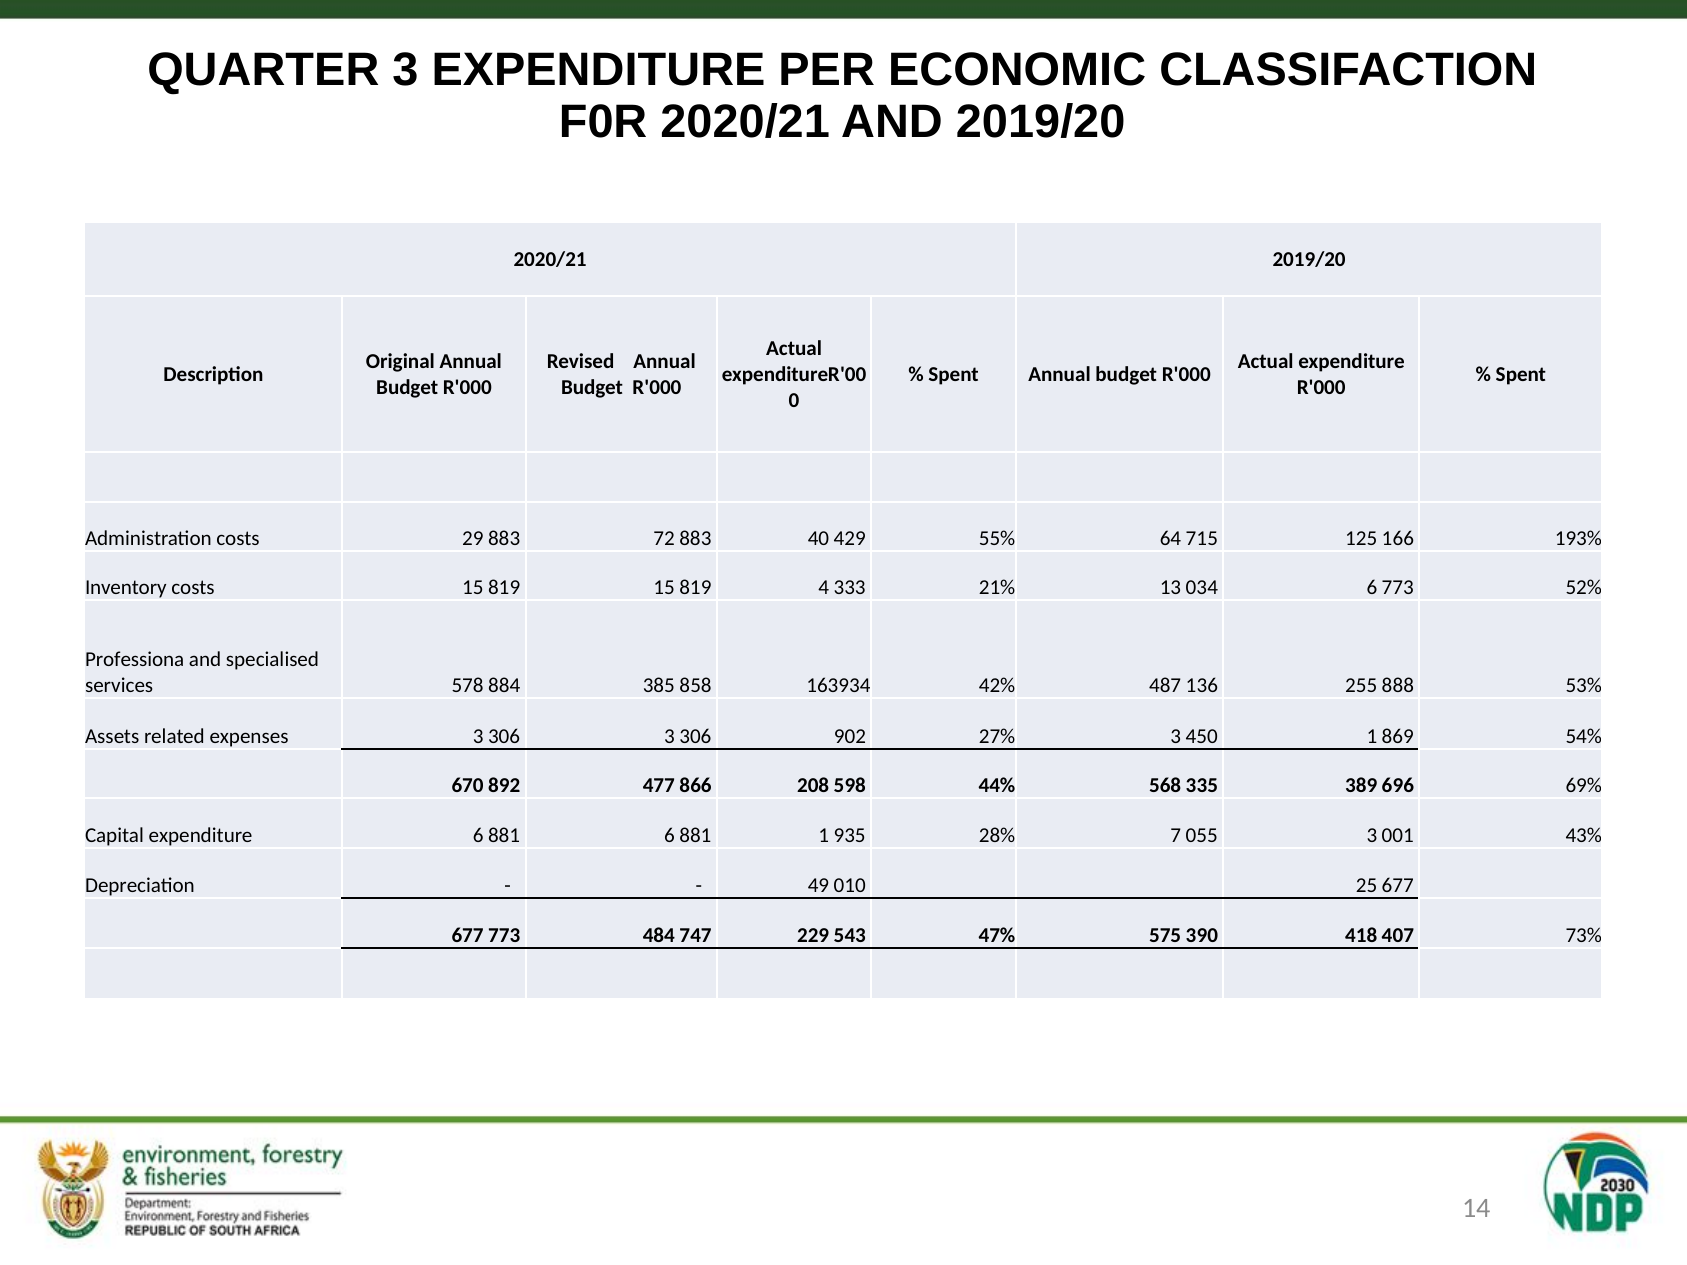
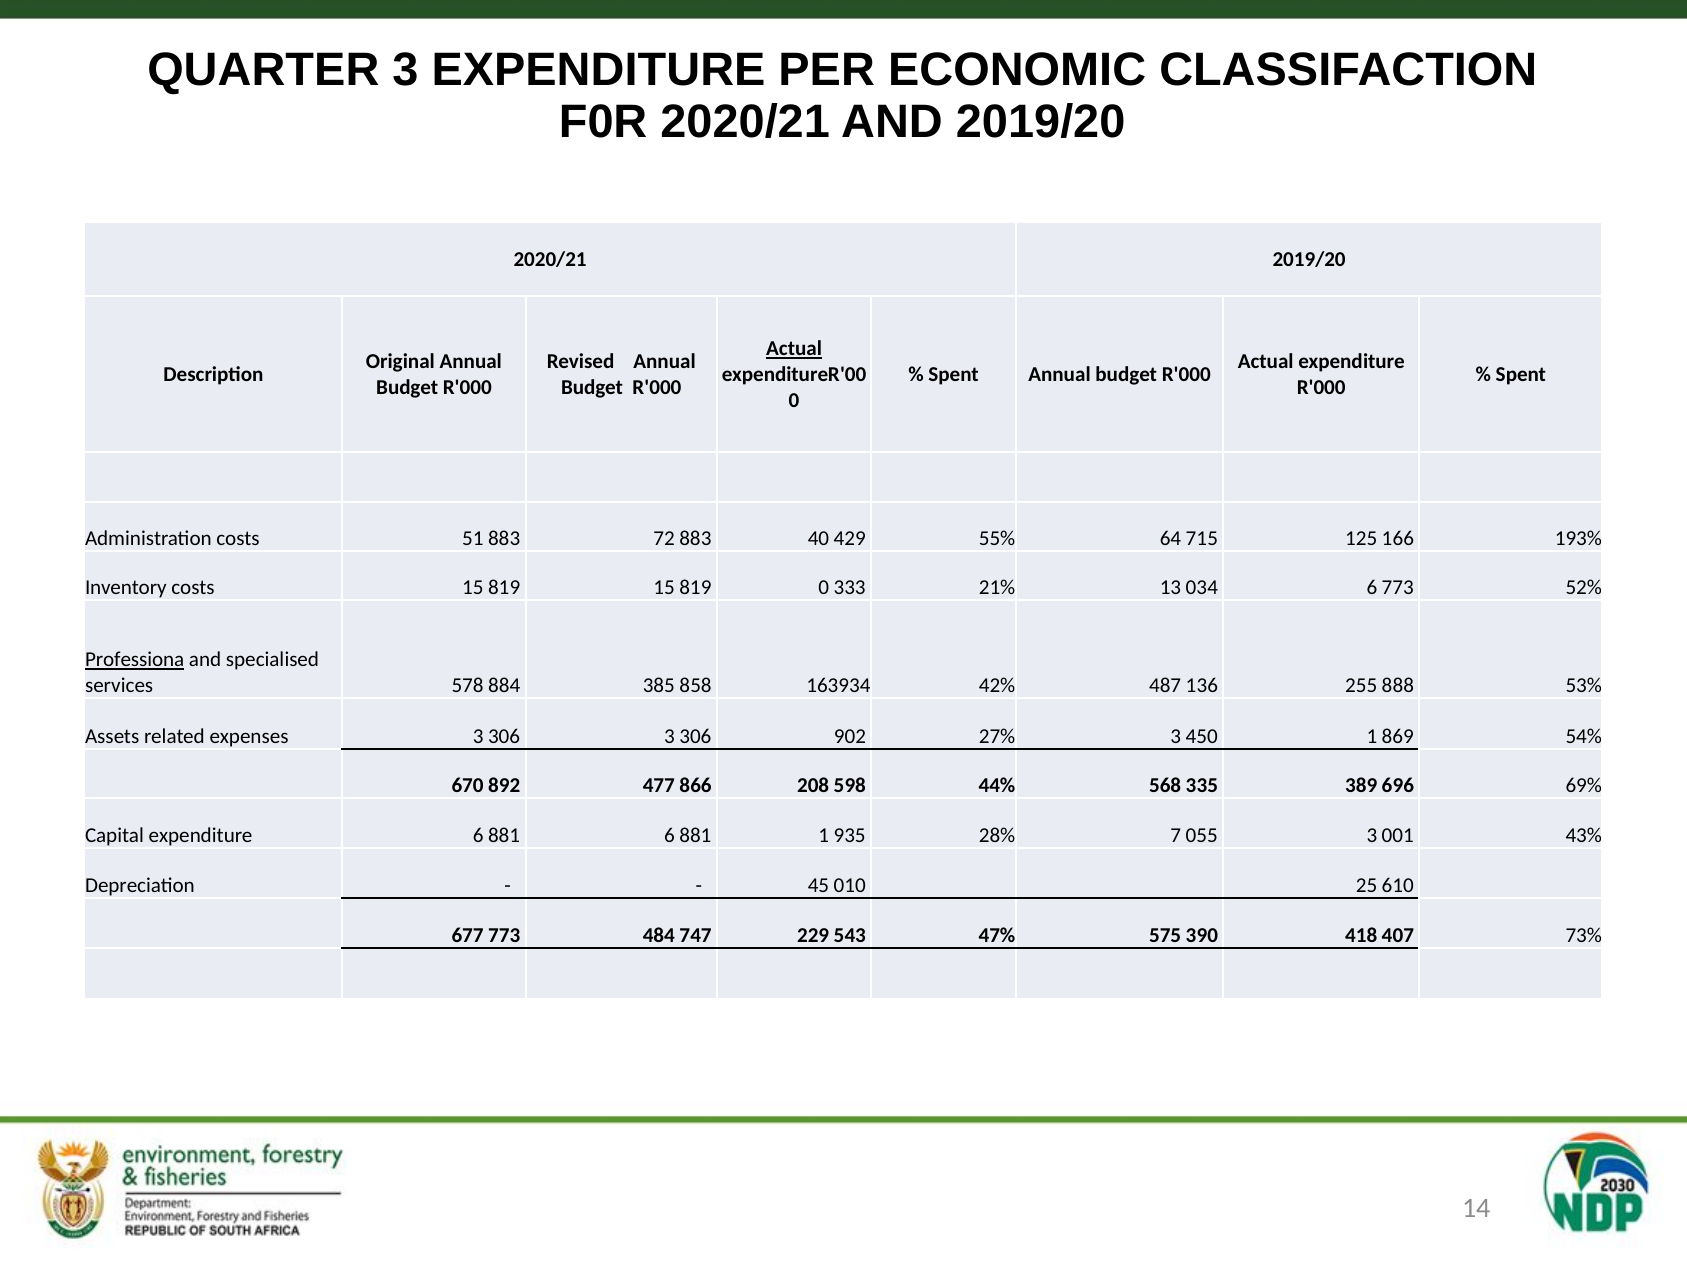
Actual at (794, 349) underline: none -> present
29: 29 -> 51
819 4: 4 -> 0
Professiona underline: none -> present
49: 49 -> 45
25 677: 677 -> 610
